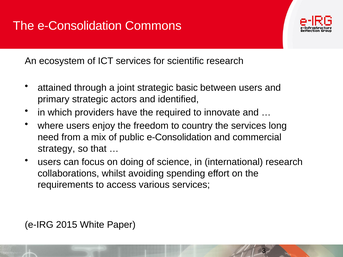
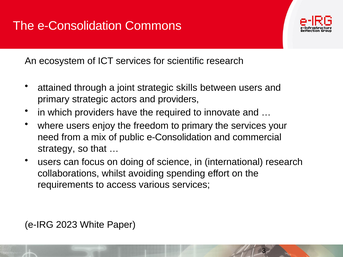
basic: basic -> skills
and identified: identified -> providers
to country: country -> primary
long: long -> your
2015: 2015 -> 2023
